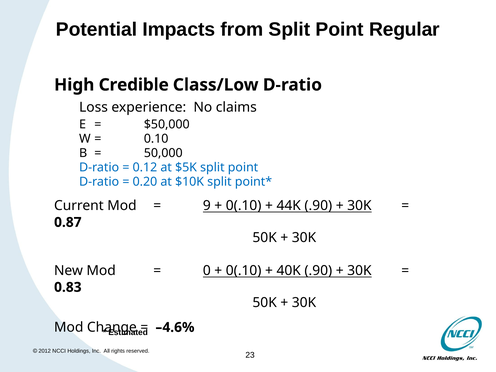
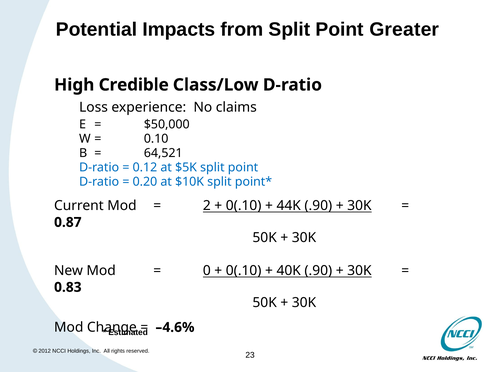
Regular: Regular -> Greater
50,000: 50,000 -> 64,521
9: 9 -> 2
